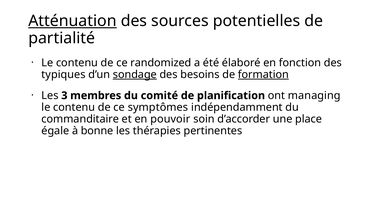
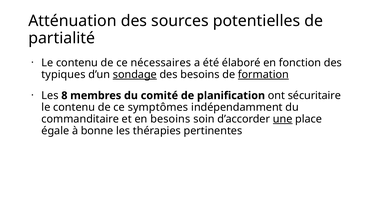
Atténuation underline: present -> none
randomized: randomized -> nécessaires
3: 3 -> 8
managing: managing -> sécuritaire
en pouvoir: pouvoir -> besoins
une underline: none -> present
